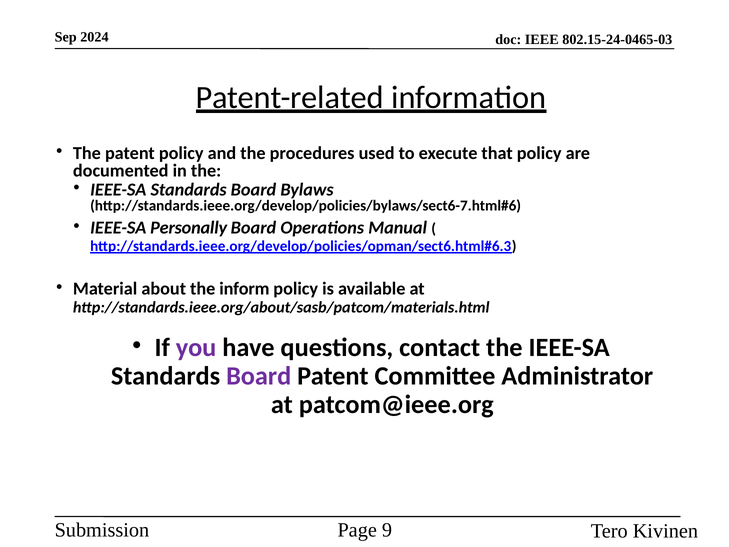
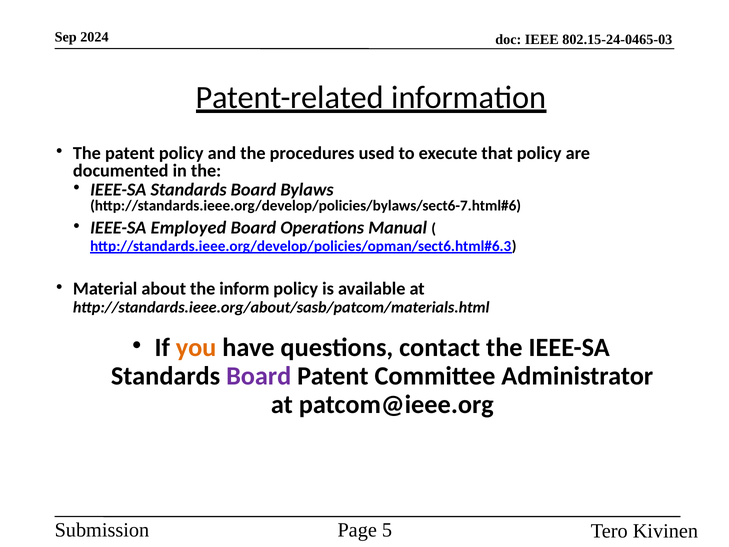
Personally: Personally -> Employed
you colour: purple -> orange
9: 9 -> 5
